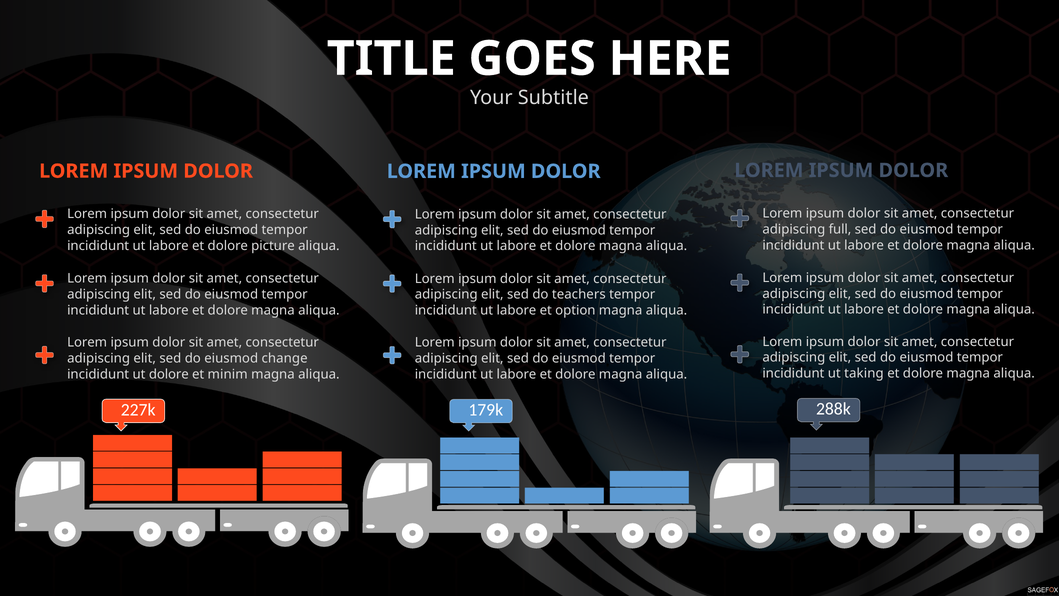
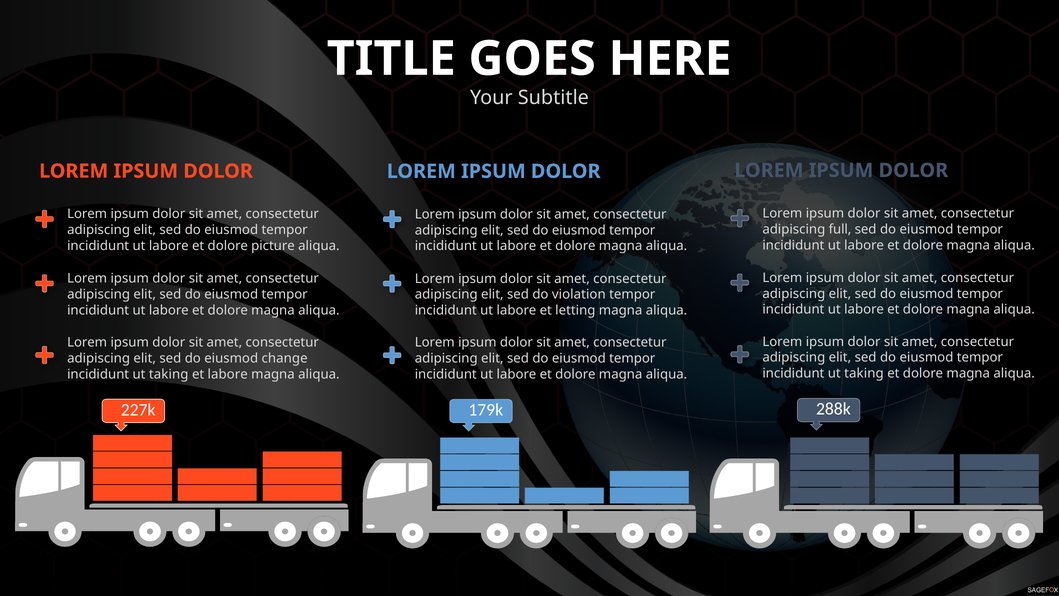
teachers: teachers -> violation
option: option -> letting
dolore at (169, 374): dolore -> taking
et minim: minim -> labore
